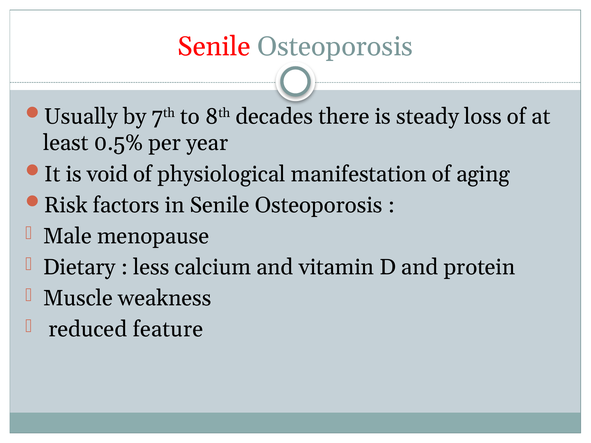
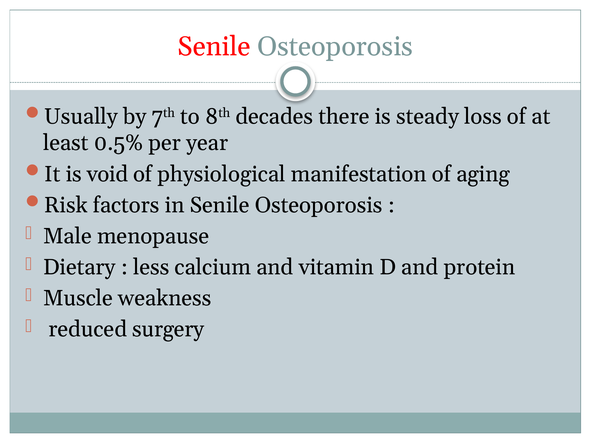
feature: feature -> surgery
